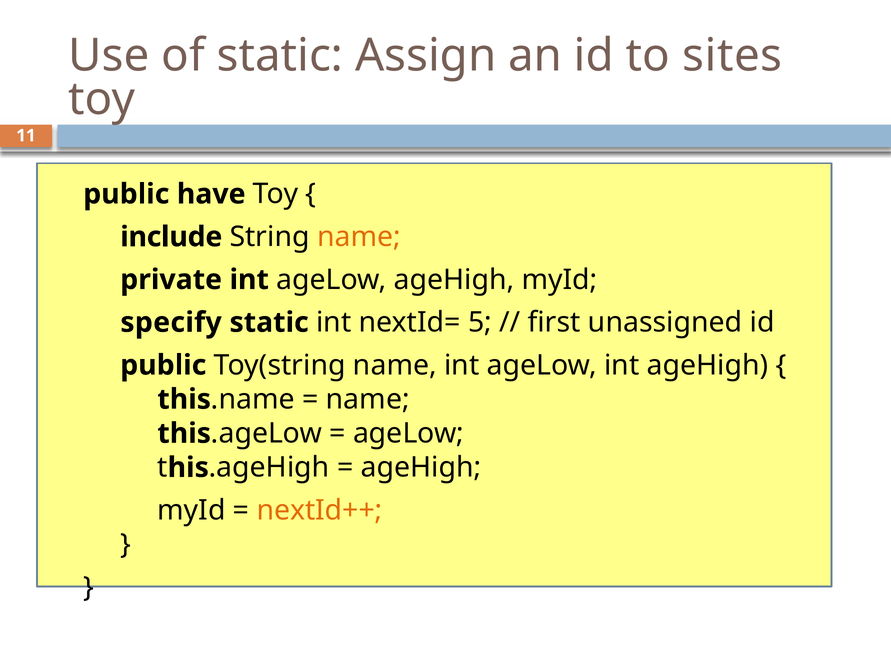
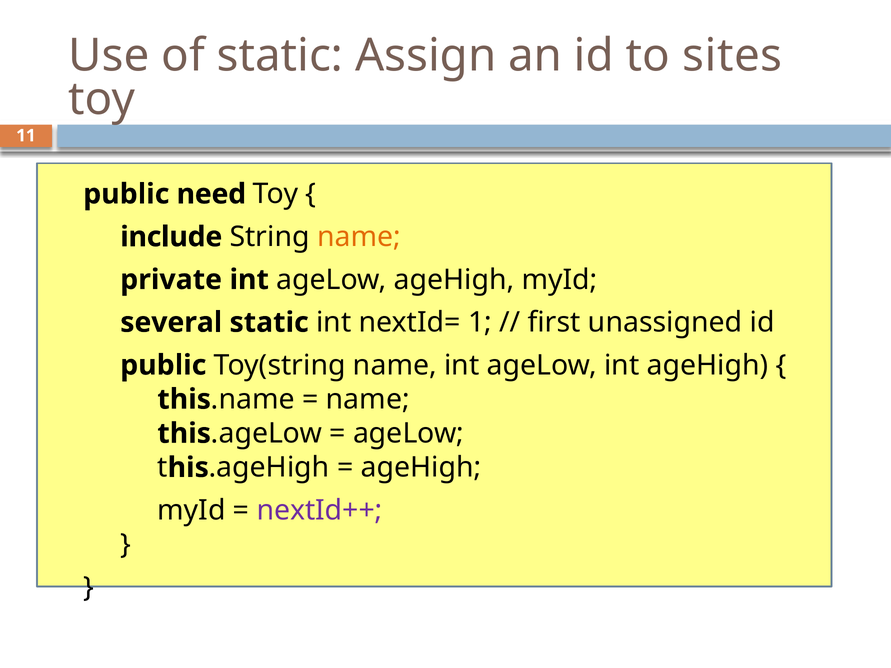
have: have -> need
specify: specify -> several
5: 5 -> 1
nextId++ colour: orange -> purple
